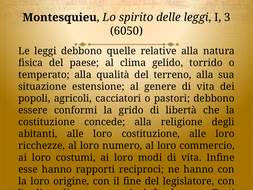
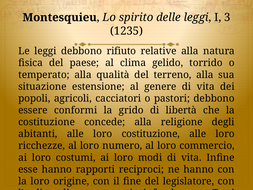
6050: 6050 -> 1235
quelle: quelle -> rifiuto
